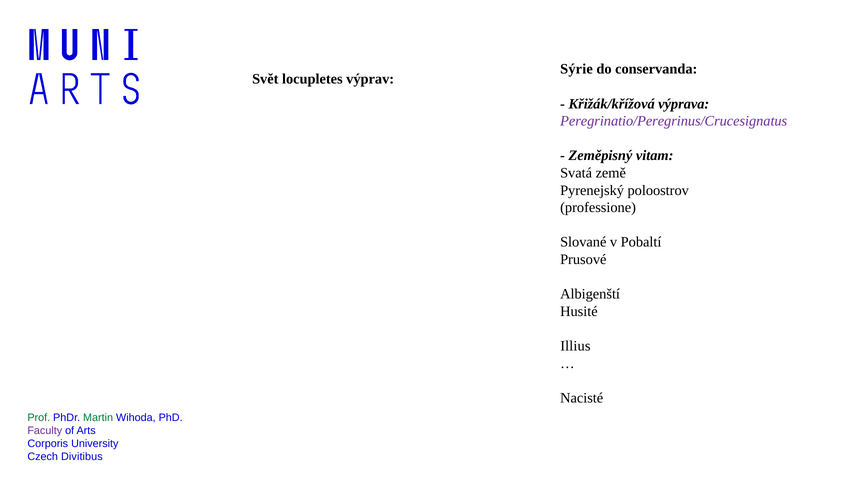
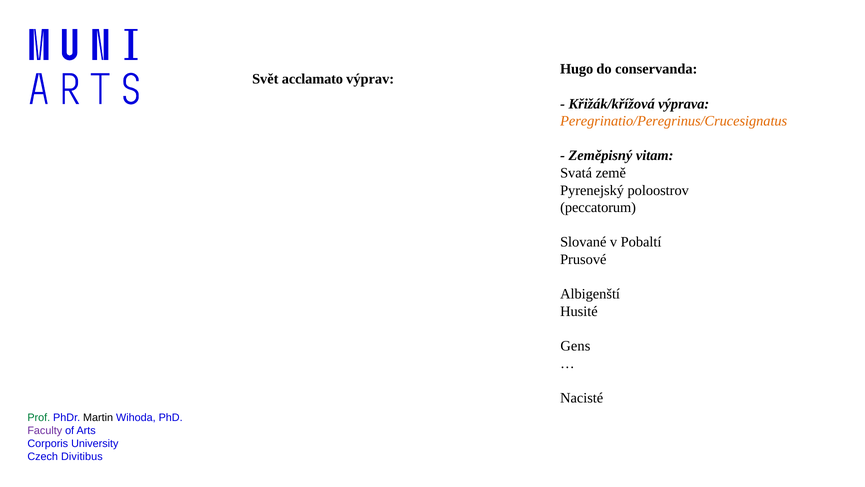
Sýrie: Sýrie -> Hugo
locupletes: locupletes -> acclamato
Peregrinatio/Peregrinus/Crucesignatus colour: purple -> orange
professione: professione -> peccatorum
Illius: Illius -> Gens
Martin colour: green -> black
